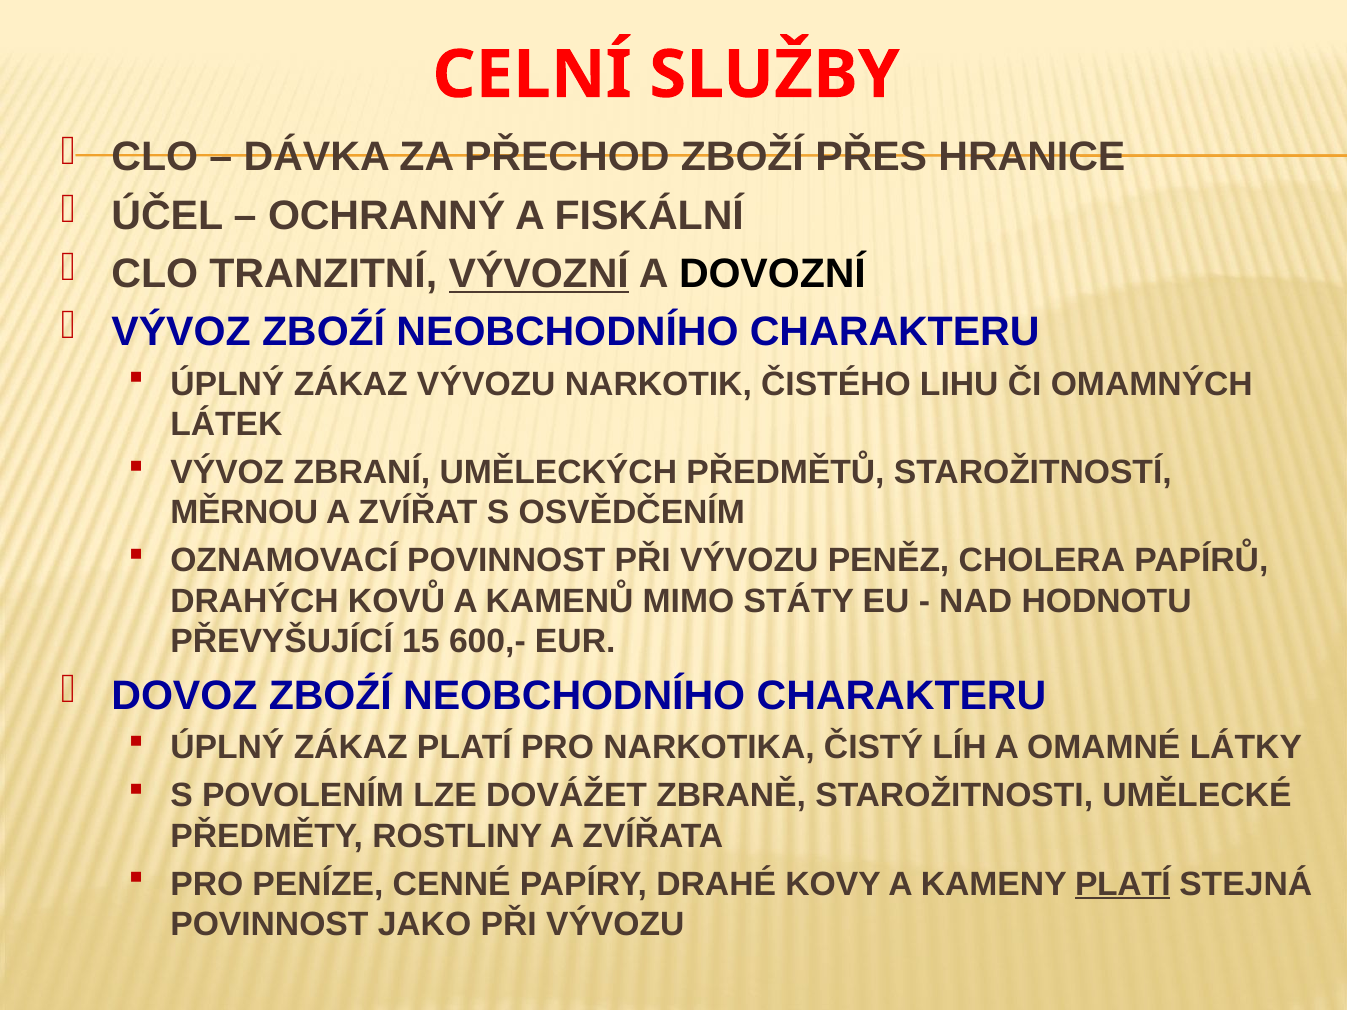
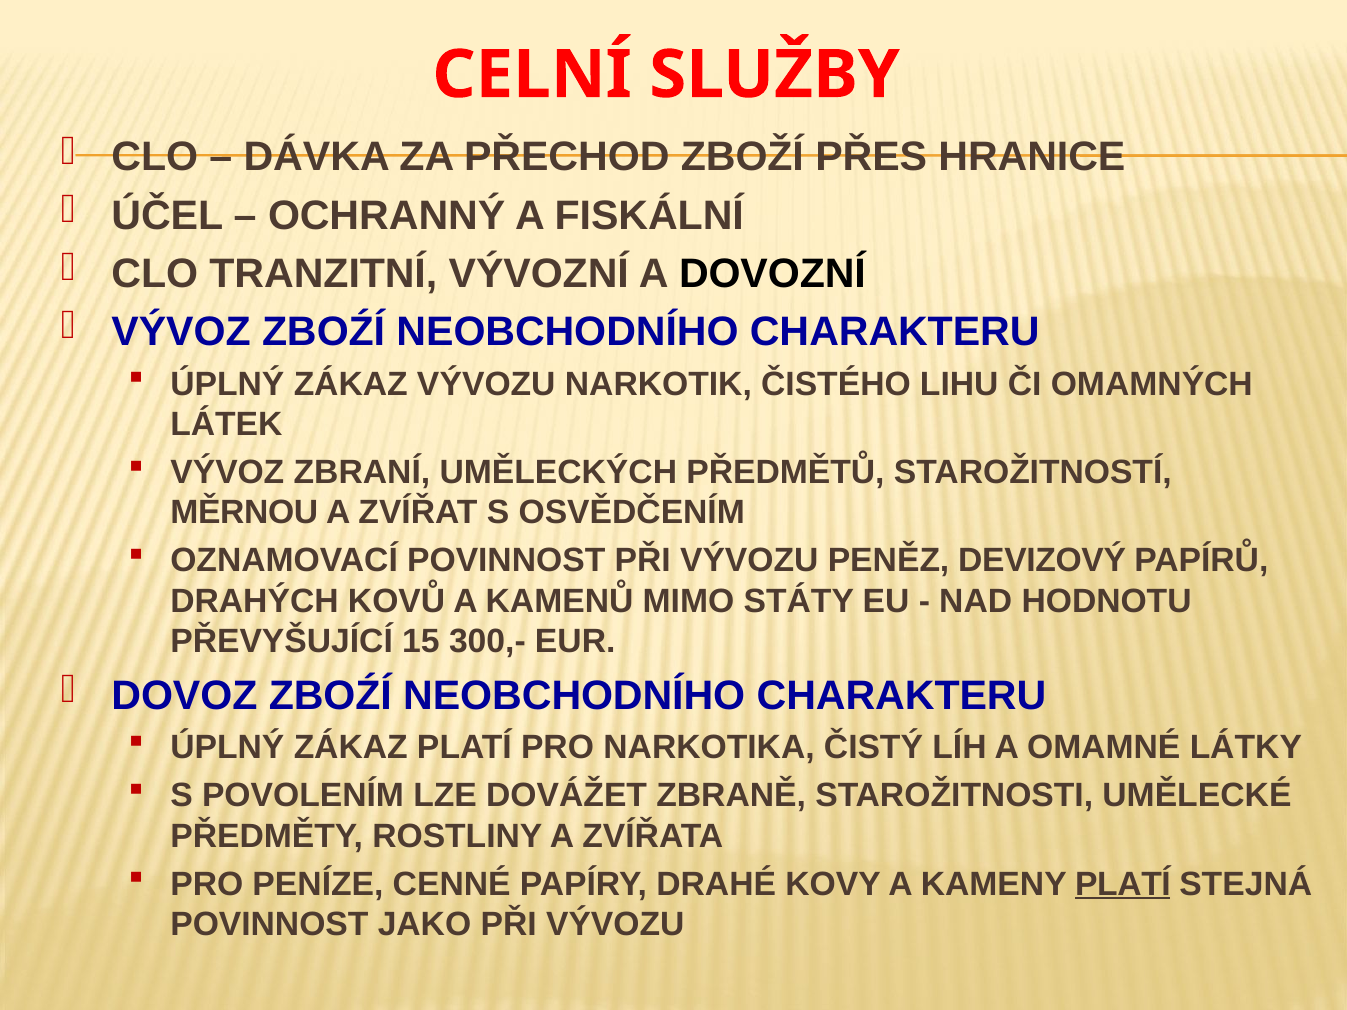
VÝVOZNÍ underline: present -> none
CHOLERA: CHOLERA -> DEVIZOVÝ
600,-: 600,- -> 300,-
